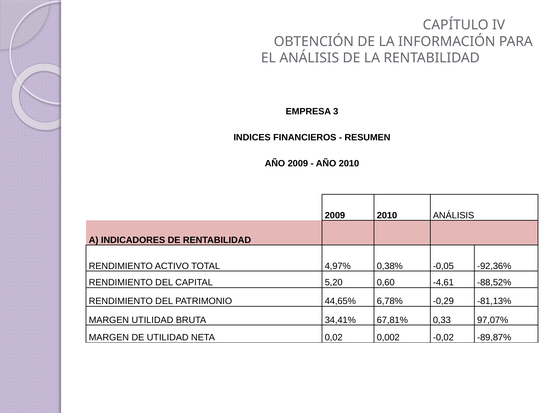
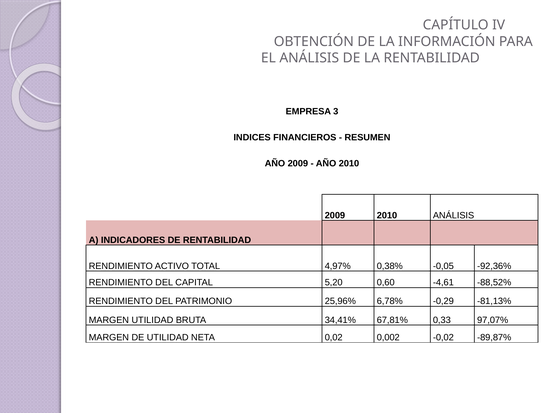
44,65%: 44,65% -> 25,96%
